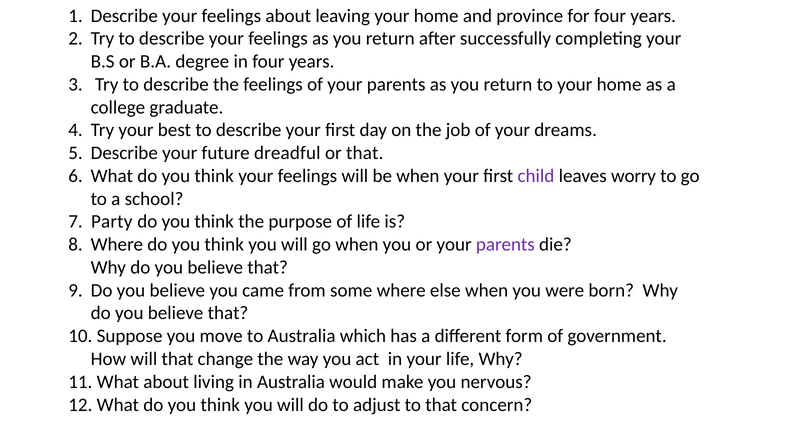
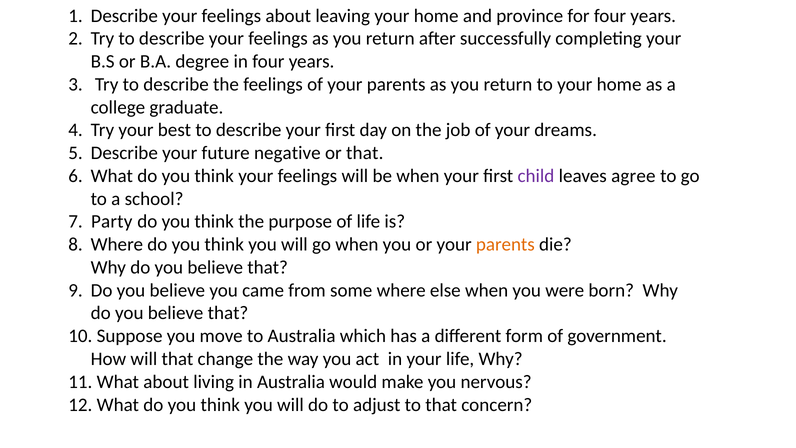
dreadful: dreadful -> negative
worry: worry -> agree
parents at (505, 244) colour: purple -> orange
